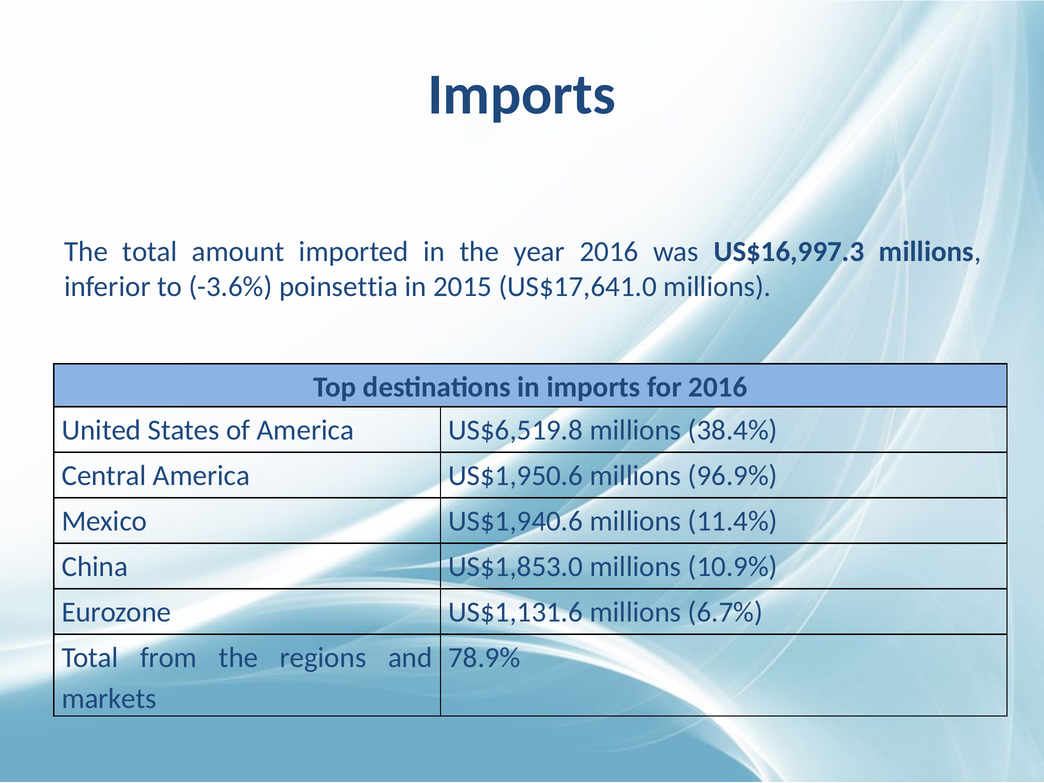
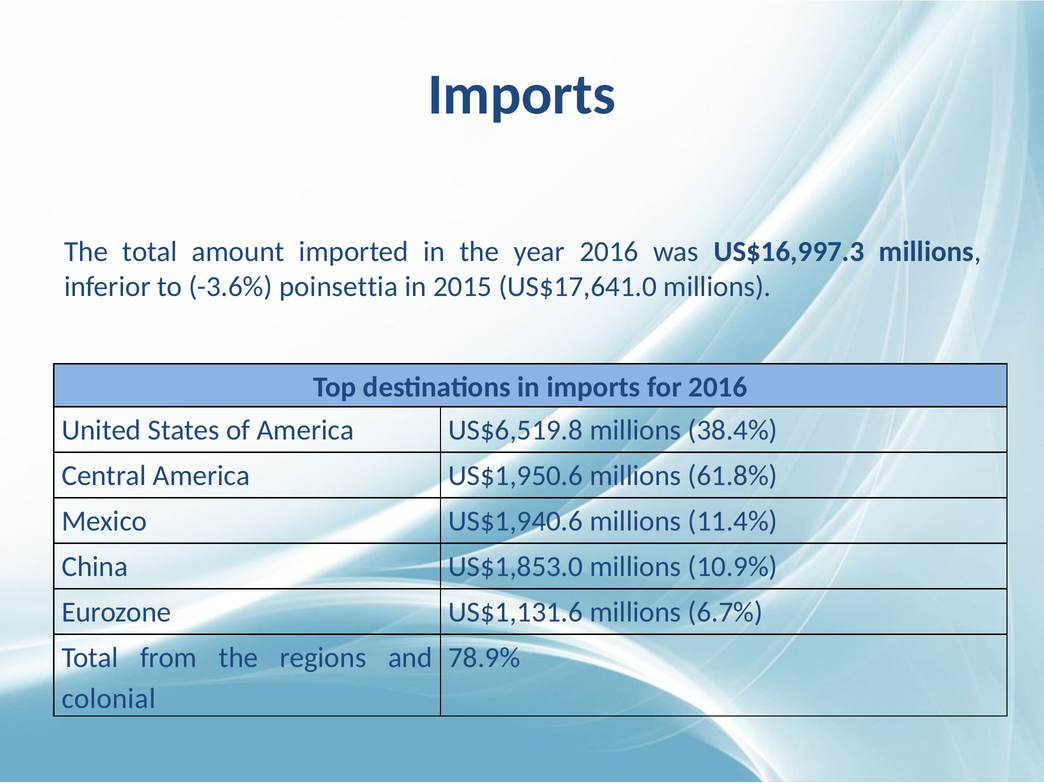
96.9%: 96.9% -> 61.8%
markets: markets -> colonial
